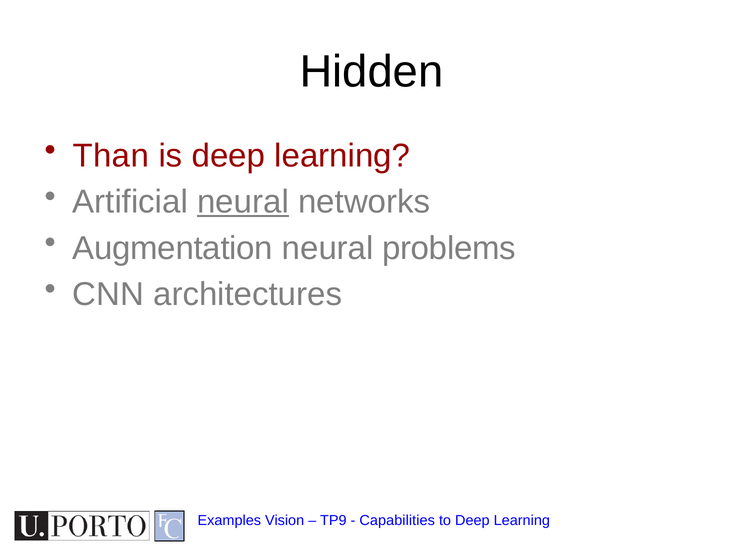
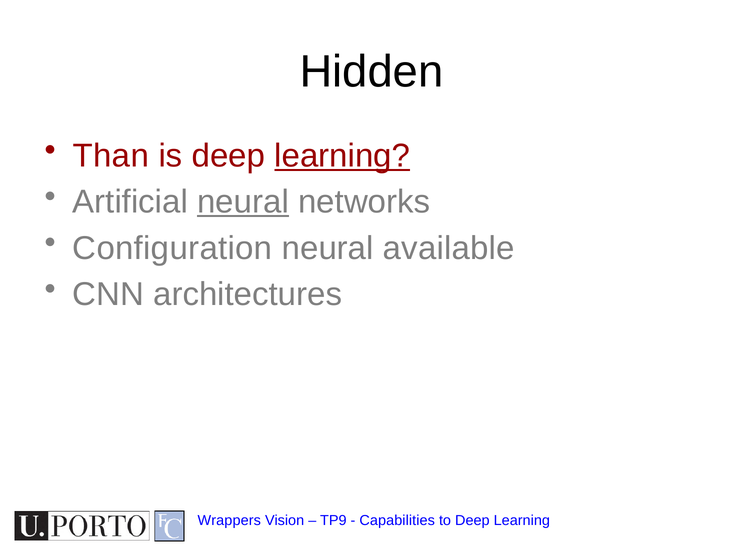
learning at (342, 156) underline: none -> present
Augmentation: Augmentation -> Configuration
problems: problems -> available
Examples: Examples -> Wrappers
